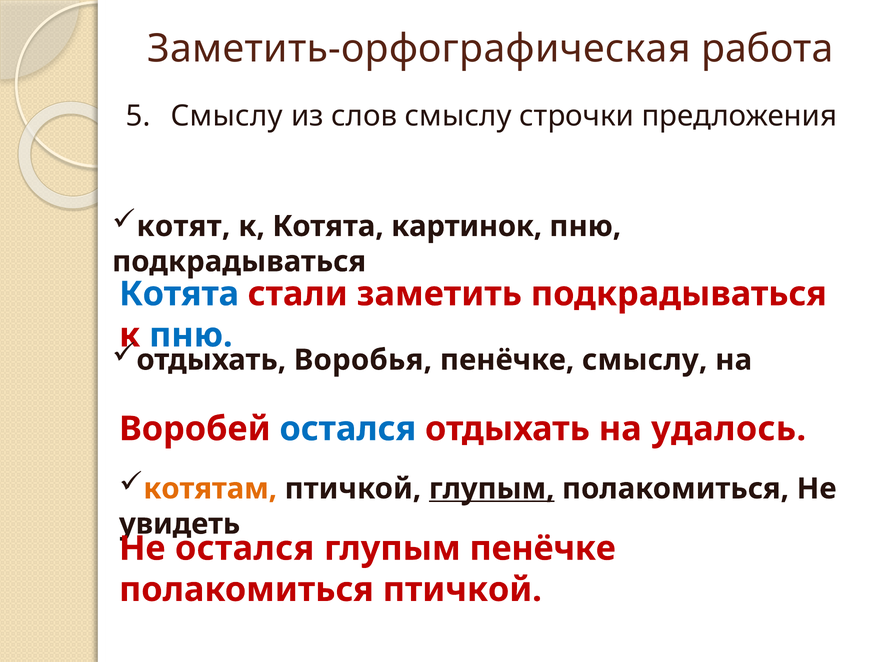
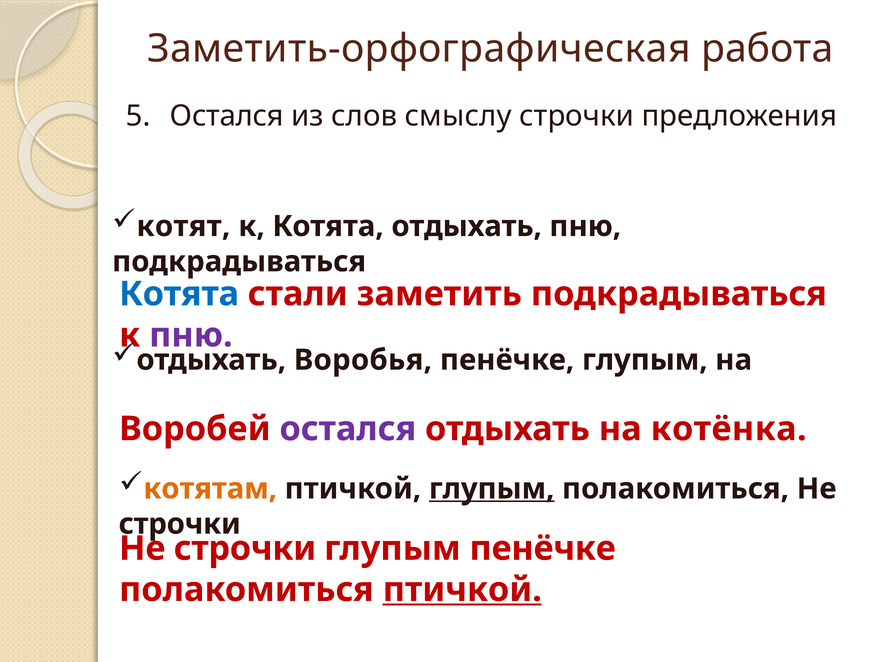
Смыслу at (227, 116): Смыслу -> Остался
Котята картинок: картинок -> отдыхать
пню at (191, 335) colour: blue -> purple
пенёчке смыслу: смыслу -> глупым
остался at (348, 429) colour: blue -> purple
удалось: удалось -> котёнка
увидеть at (180, 524): увидеть -> строчки
остался at (245, 549): остался -> строчки
птичкой at (462, 590) underline: none -> present
